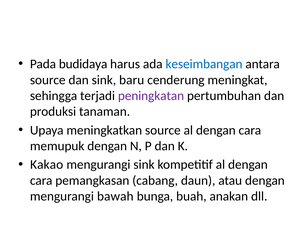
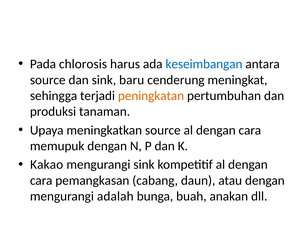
budidaya: budidaya -> chlorosis
peningkatan colour: purple -> orange
bawah: bawah -> adalah
